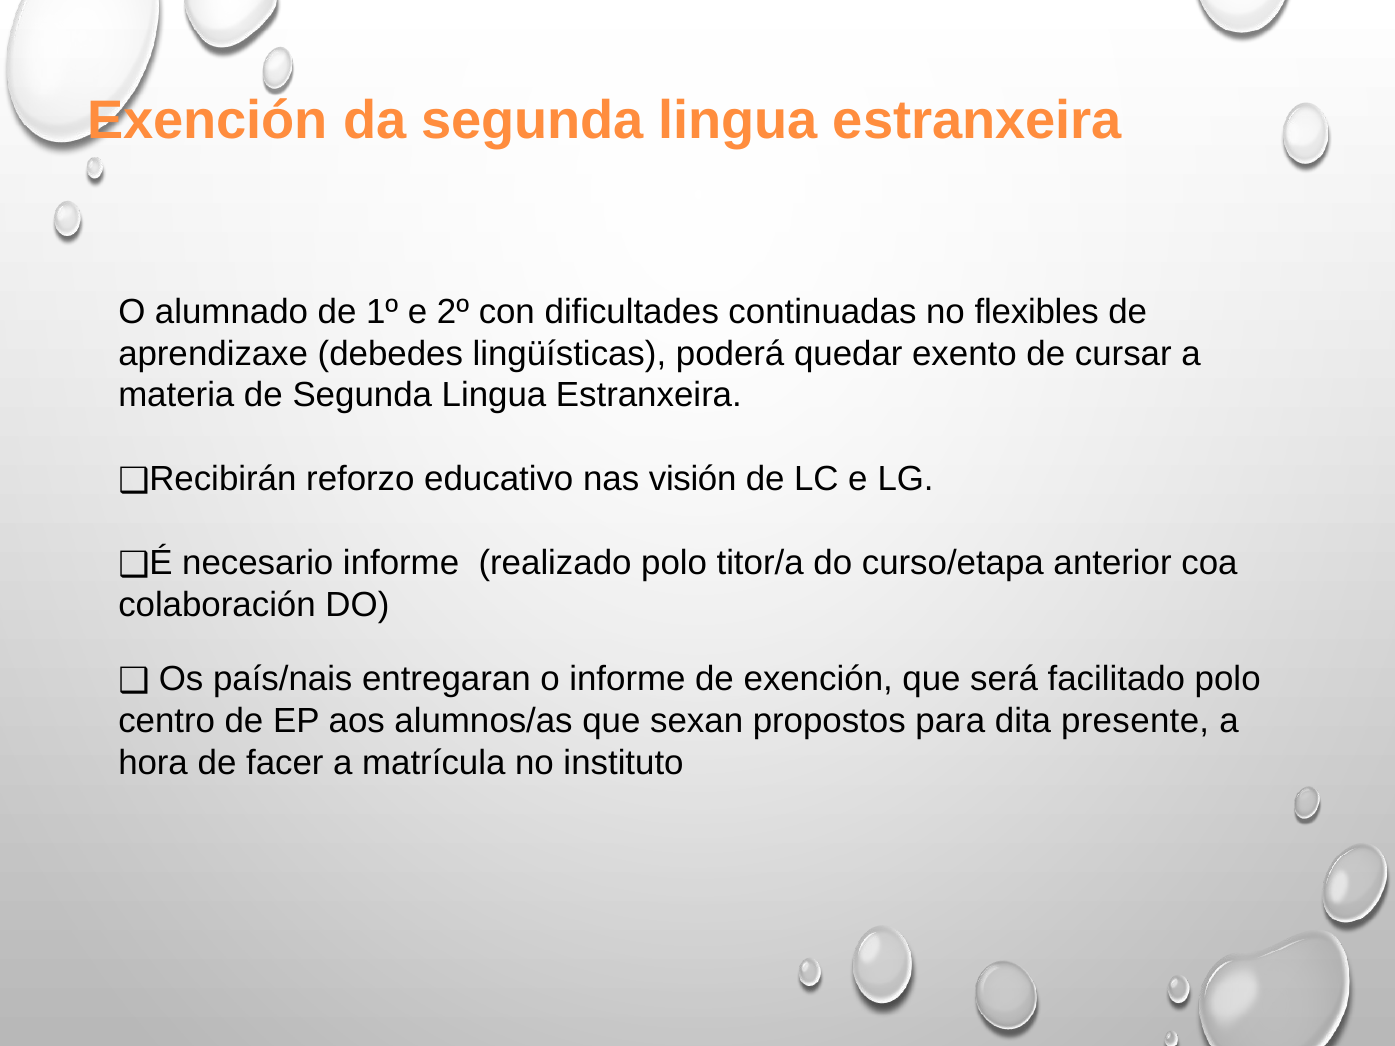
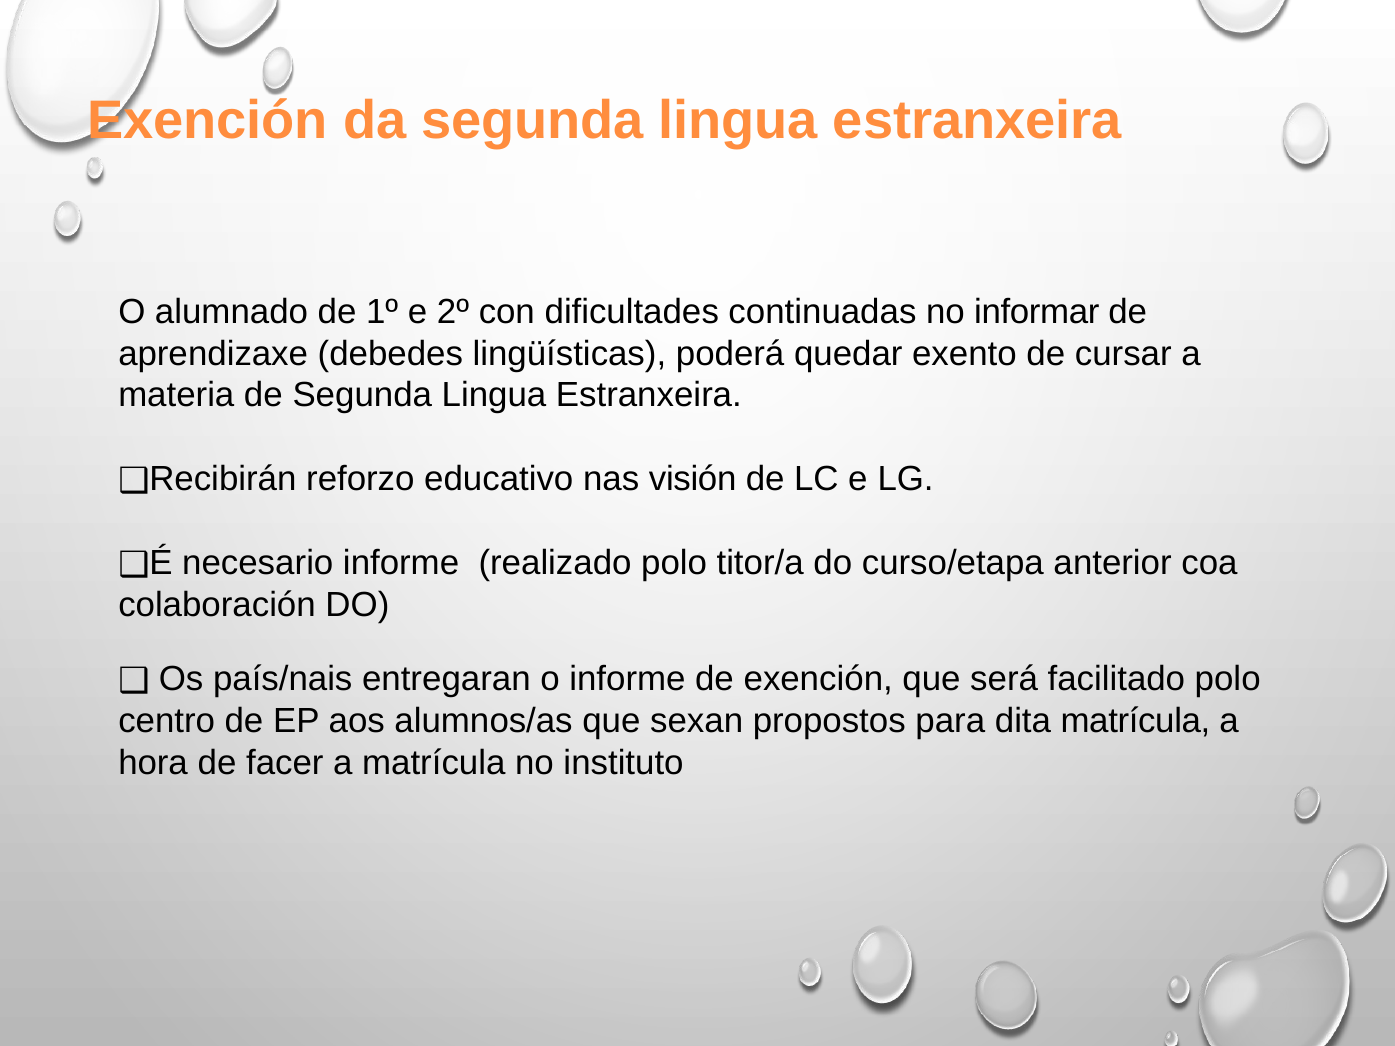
flexibles: flexibles -> informar
dita presente: presente -> matrícula
